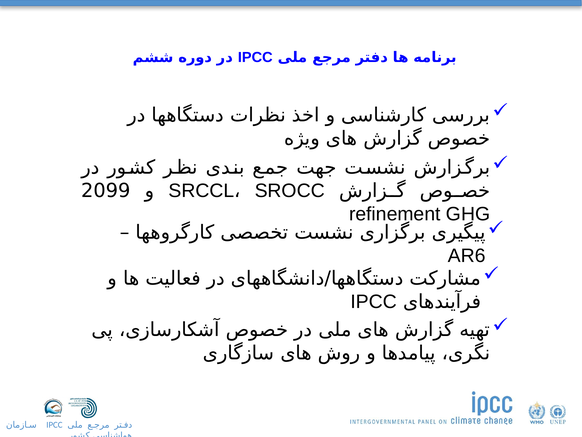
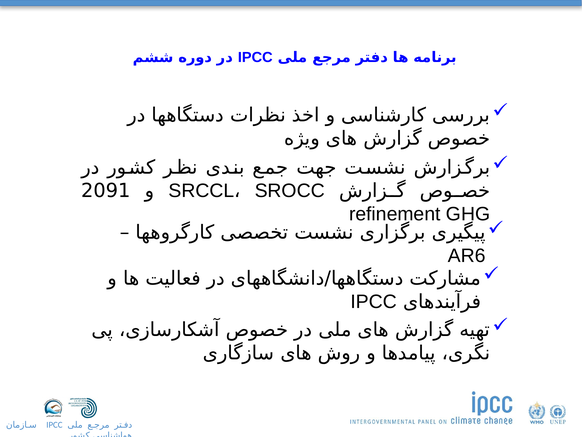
2099: 2099 -> 2091
